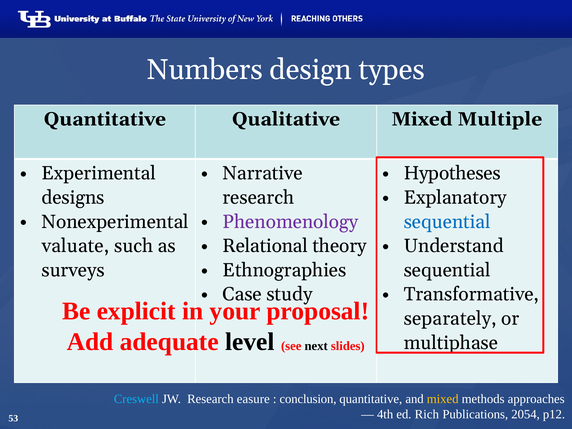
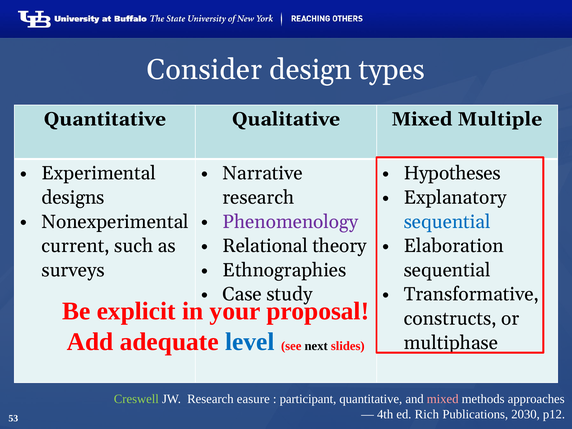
Numbers: Numbers -> Consider
Understand: Understand -> Elaboration
valuate: valuate -> current
separately: separately -> constructs
level colour: black -> blue
Creswell colour: light blue -> light green
conclusion: conclusion -> participant
mixed at (443, 399) colour: yellow -> pink
2054: 2054 -> 2030
